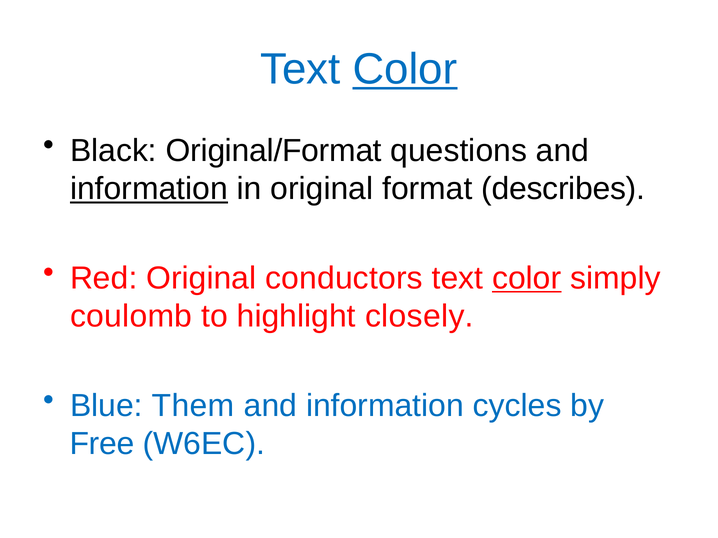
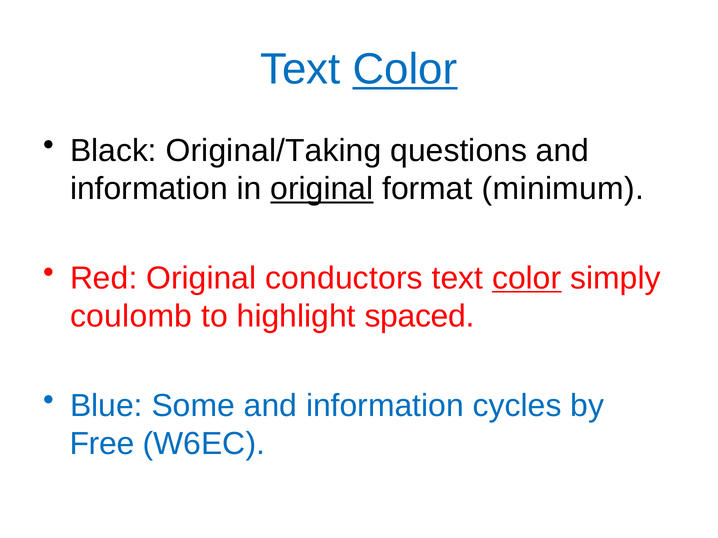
Original/Format: Original/Format -> Original/Taking
information at (149, 189) underline: present -> none
original at (322, 189) underline: none -> present
describes: describes -> minimum
closely: closely -> spaced
Them: Them -> Some
